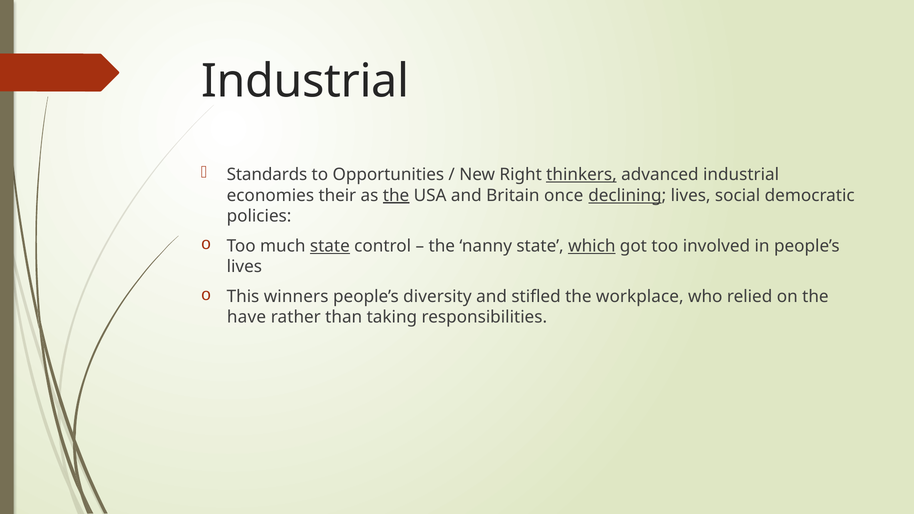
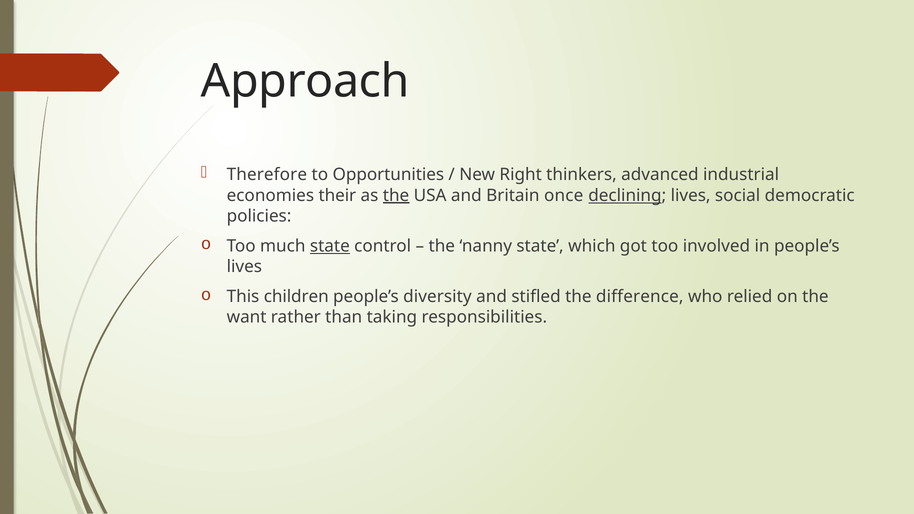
Industrial at (305, 81): Industrial -> Approach
Standards: Standards -> Therefore
thinkers underline: present -> none
which underline: present -> none
winners: winners -> children
workplace: workplace -> difference
have: have -> want
